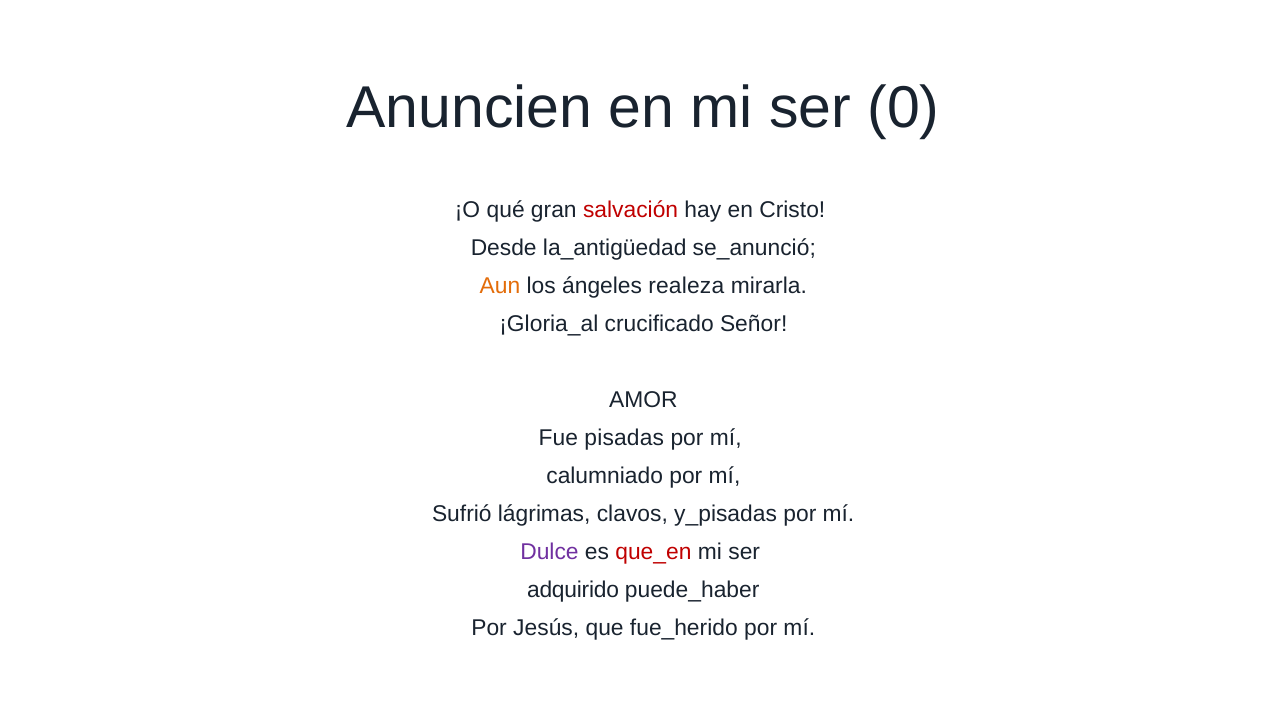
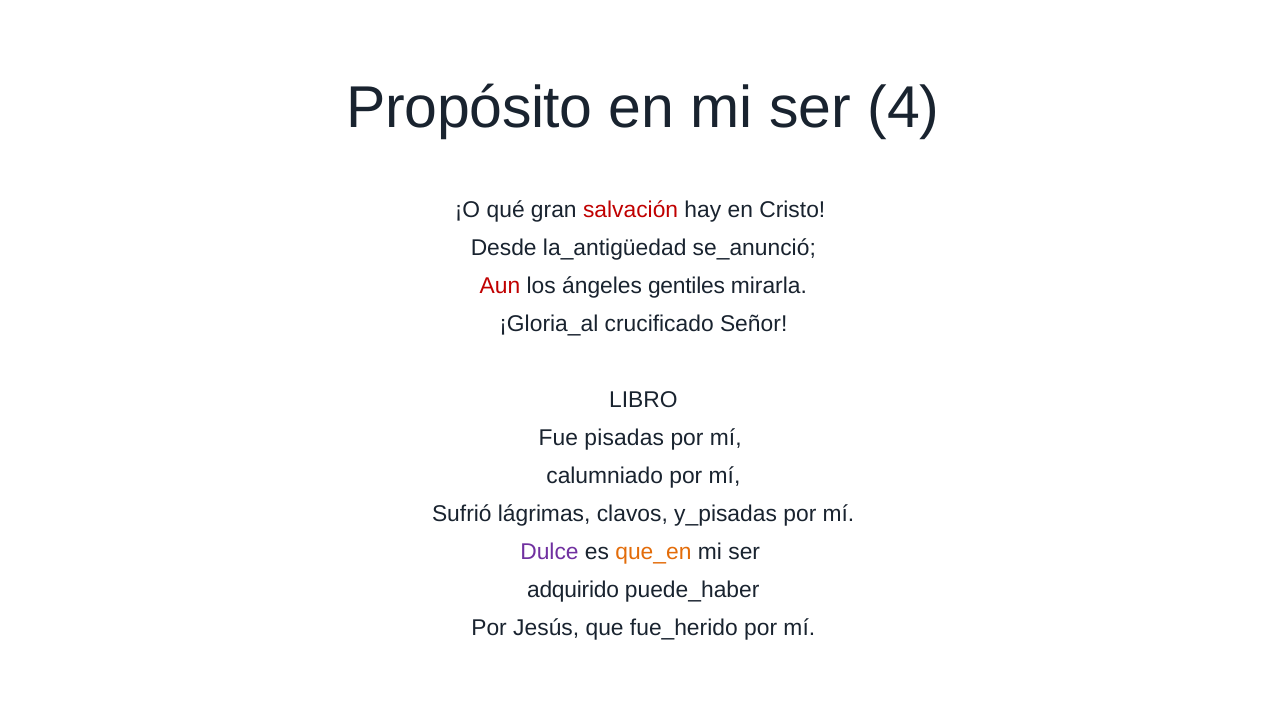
Anuncien: Anuncien -> Propósito
0: 0 -> 4
Aun colour: orange -> red
realeza: realeza -> gentiles
AMOR: AMOR -> LIBRO
que_en colour: red -> orange
